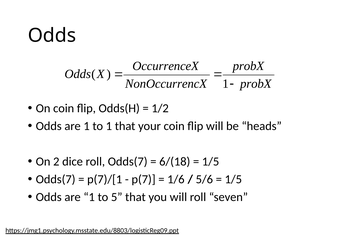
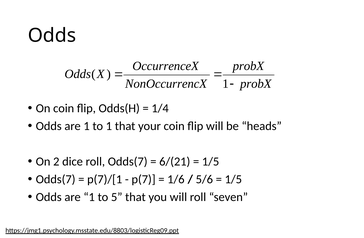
1/2: 1/2 -> 1/4
6/(18: 6/(18 -> 6/(21
